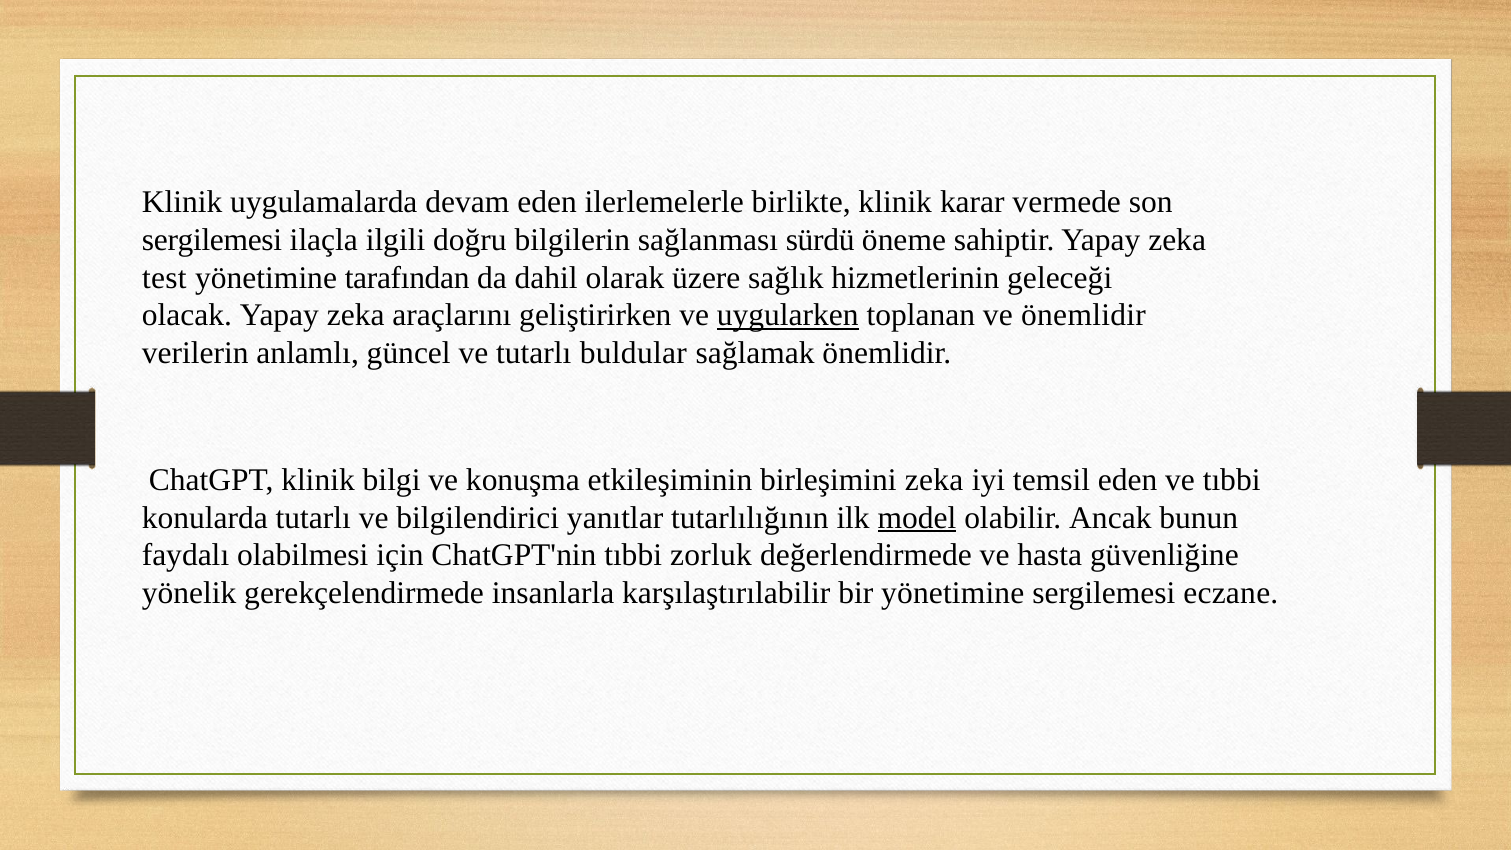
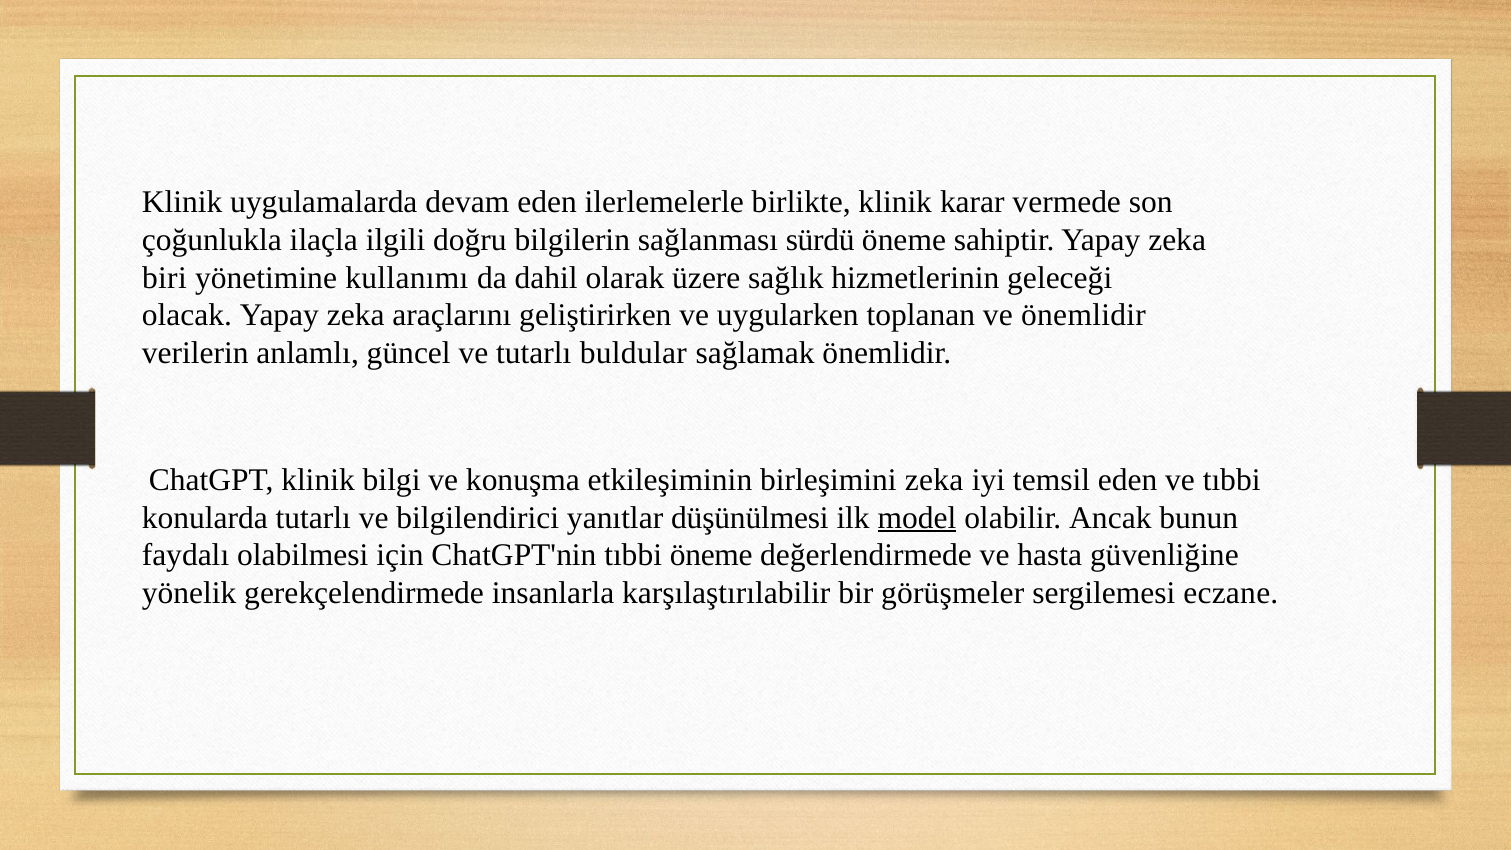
sergilemesi at (212, 240): sergilemesi -> çoğunlukla
test: test -> biri
tarafından: tarafından -> kullanımı
uygularken underline: present -> none
tutarlılığının: tutarlılığının -> düşünülmesi
tıbbi zorluk: zorluk -> öneme
bir yönetimine: yönetimine -> görüşmeler
